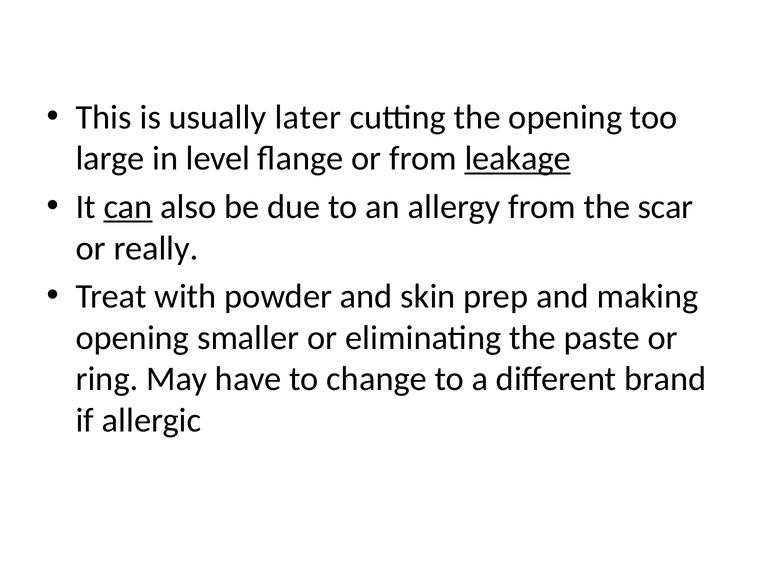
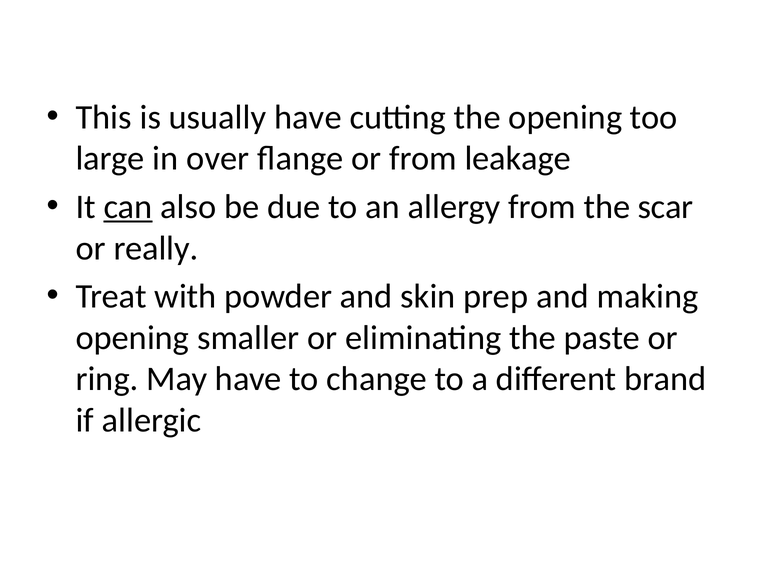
usually later: later -> have
level: level -> over
leakage underline: present -> none
